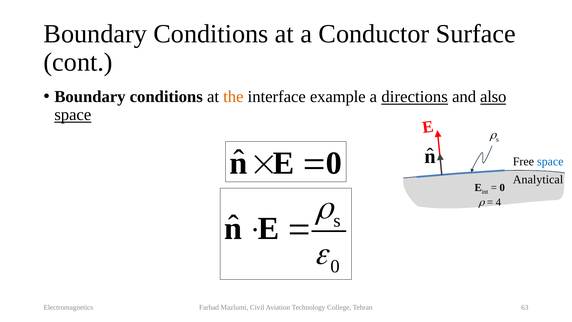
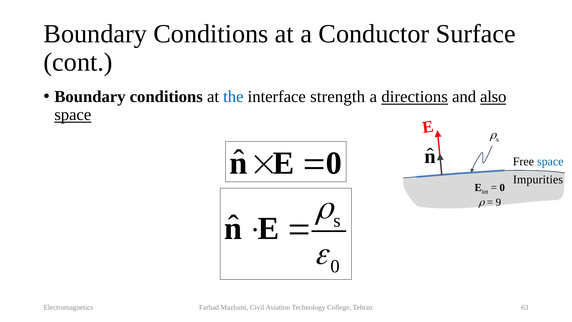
the colour: orange -> blue
example: example -> strength
Analytical: Analytical -> Impurities
4: 4 -> 9
